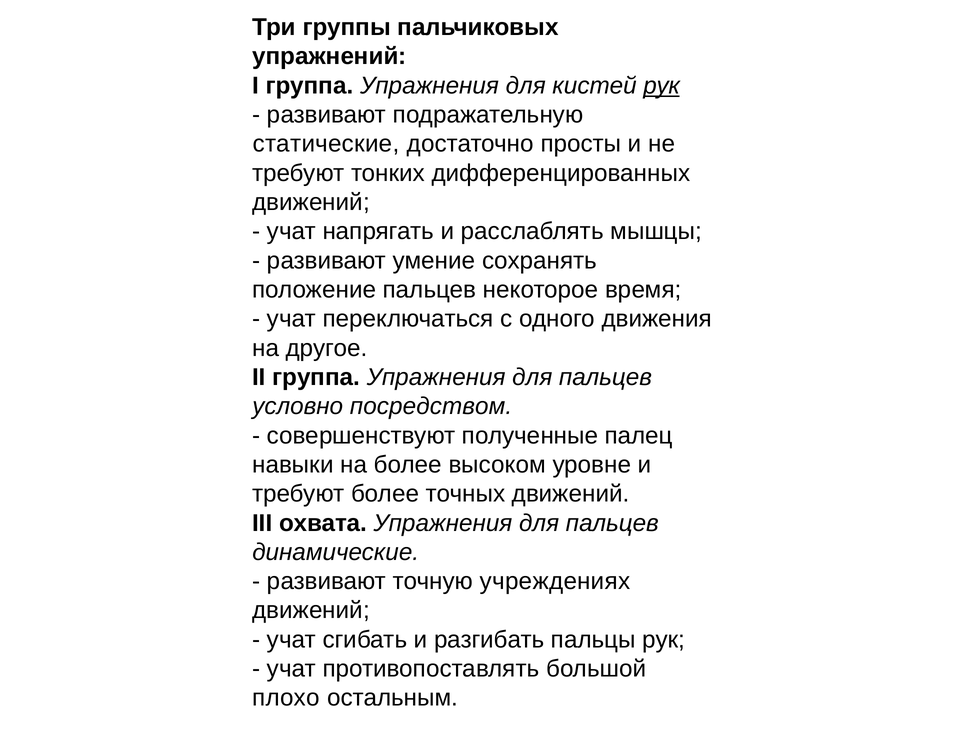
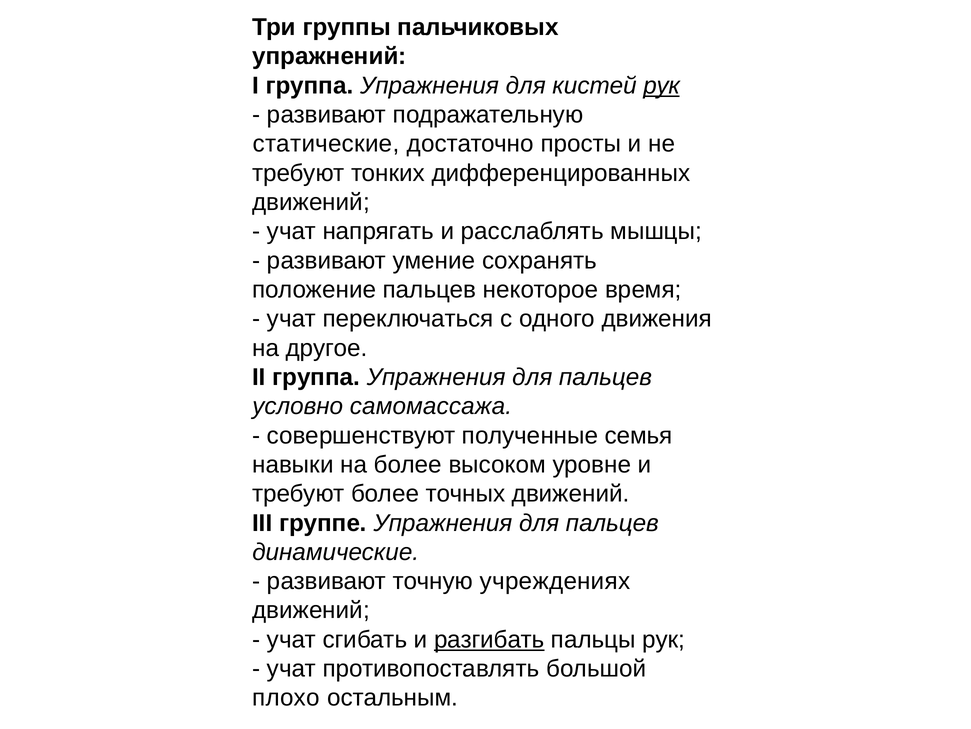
посредством: посредством -> самомассажа
палец: палец -> семья
охвата: охвата -> группе
разгибать underline: none -> present
